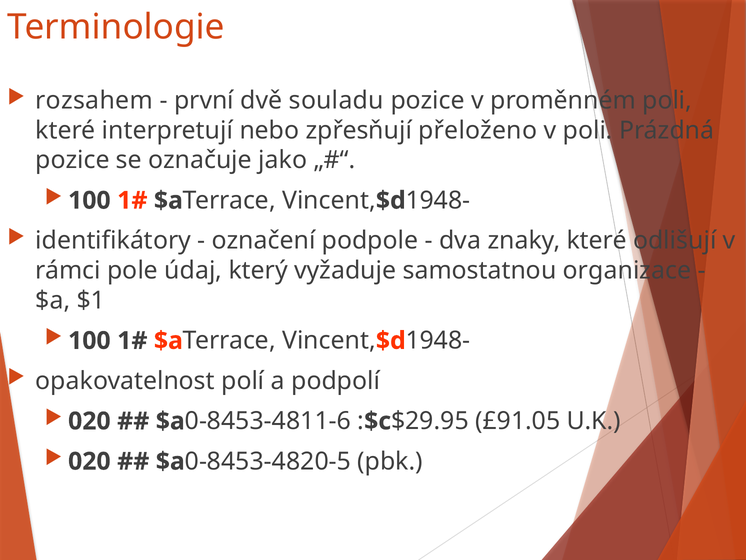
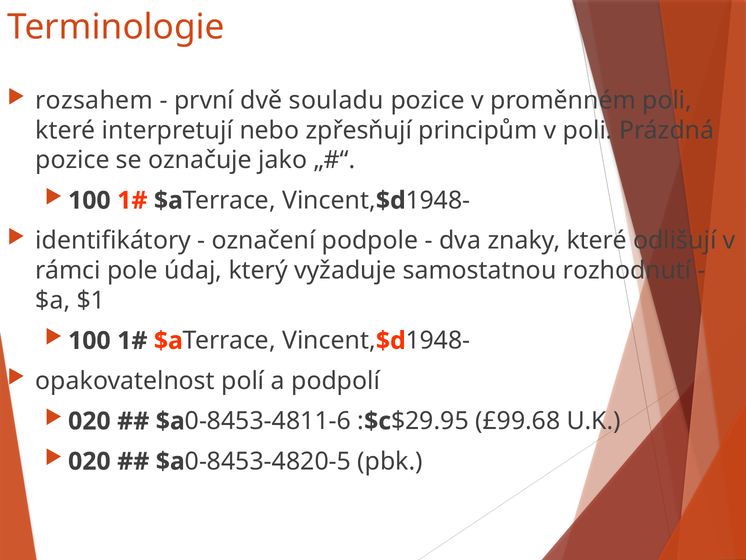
přeloženo: přeloženo -> principům
organizace: organizace -> rozhodnutí
£91.05: £91.05 -> £99.68
